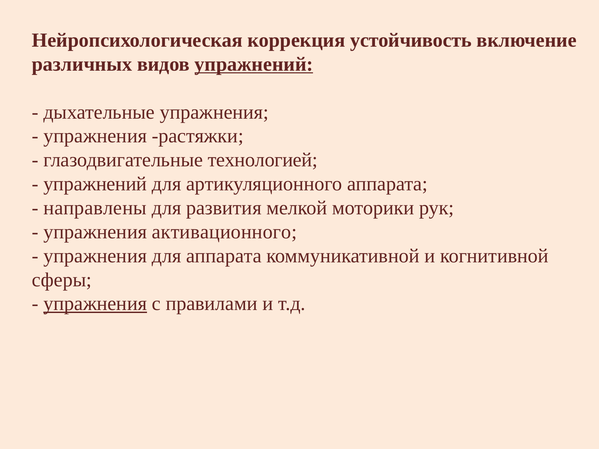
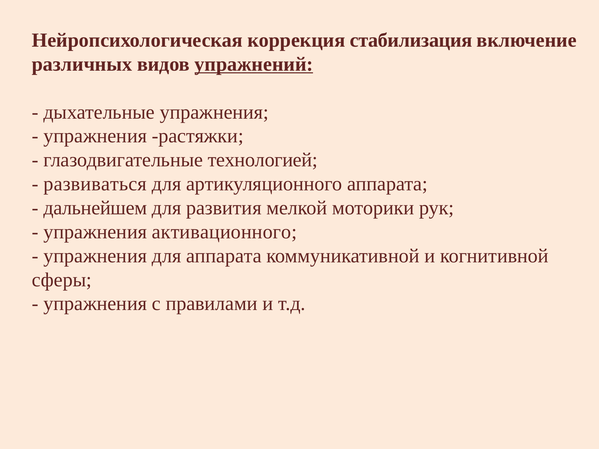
устойчивость: устойчивость -> стабилизация
упражнений at (95, 184): упражнений -> развиваться
направлены: направлены -> дальнейшем
упражнения at (95, 304) underline: present -> none
